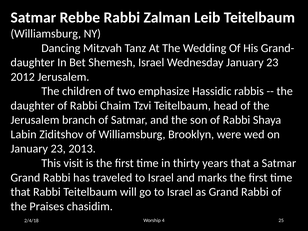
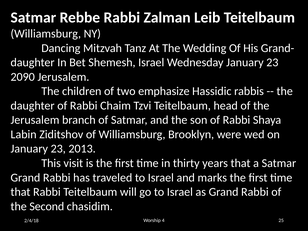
2012: 2012 -> 2090
Praises: Praises -> Second
